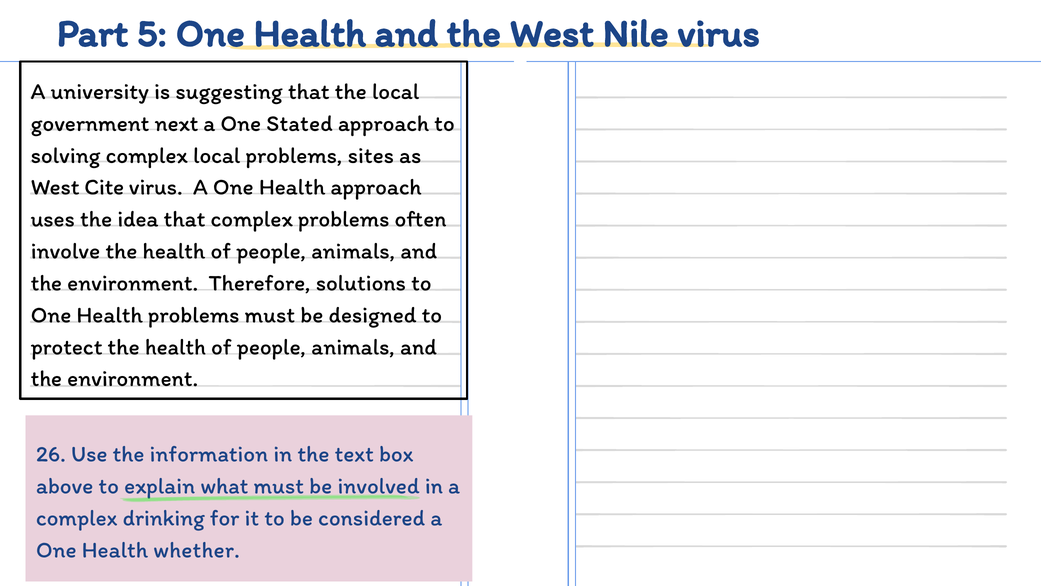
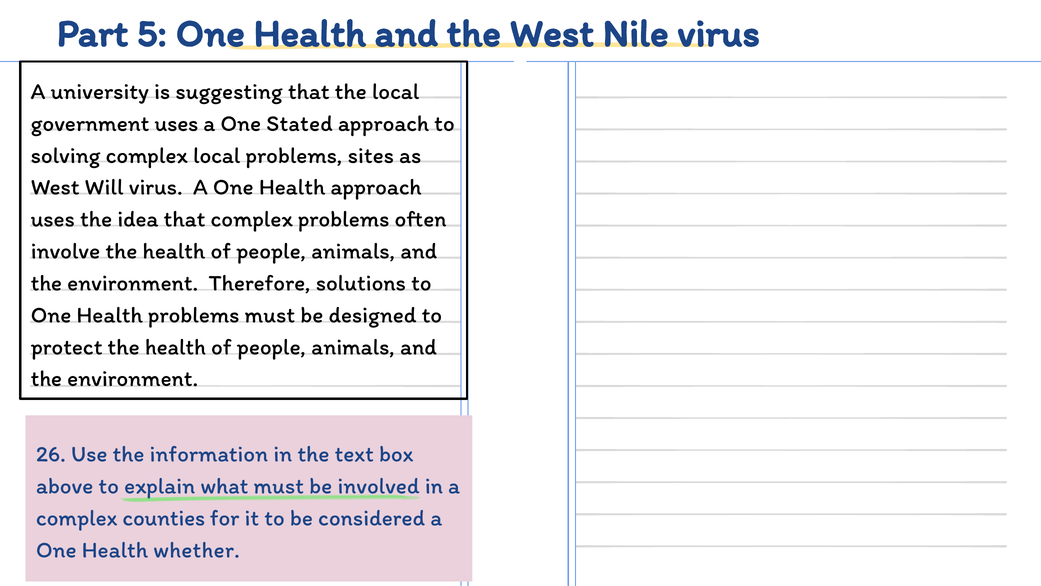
government next: next -> uses
Cite: Cite -> Will
drinking: drinking -> counties
